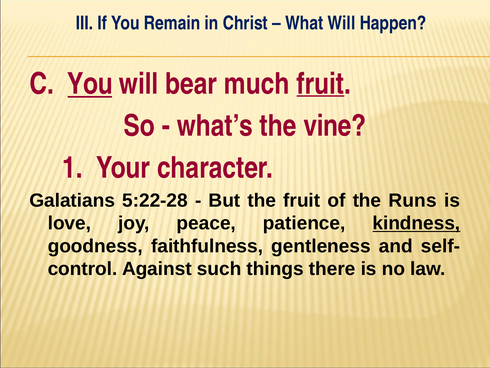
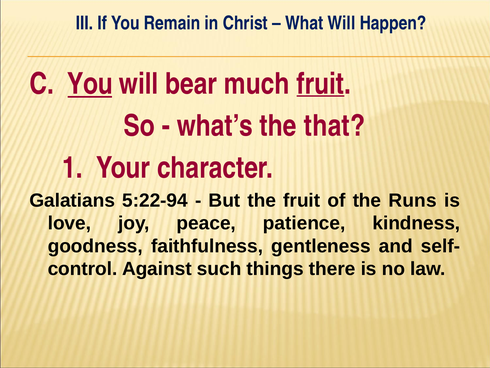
vine: vine -> that
5:22-28: 5:22-28 -> 5:22-94
kindness underline: present -> none
